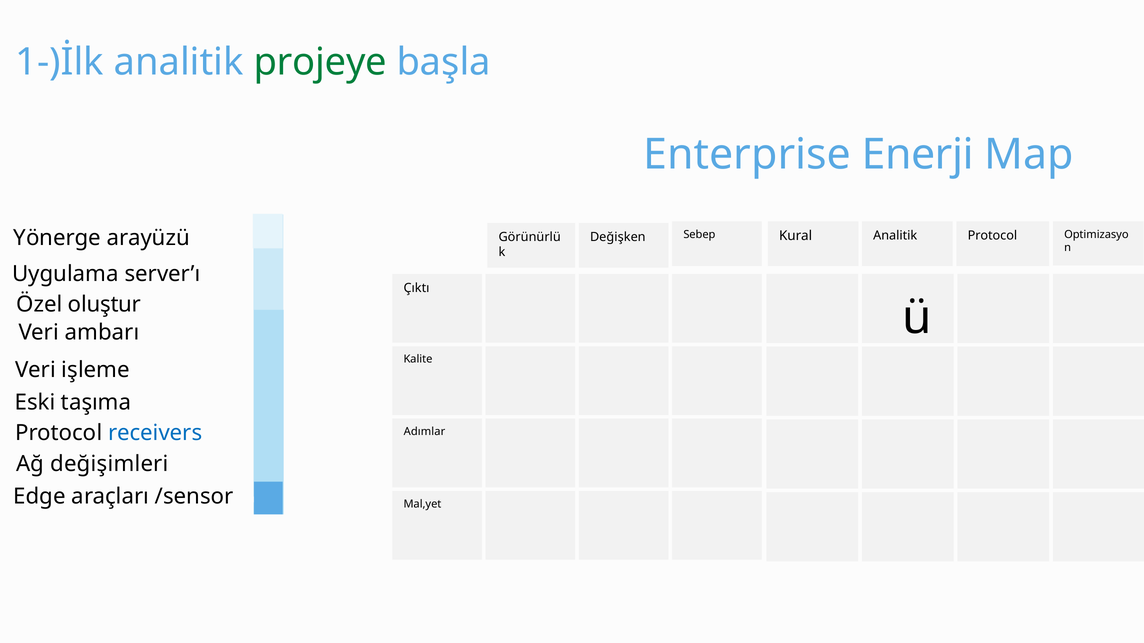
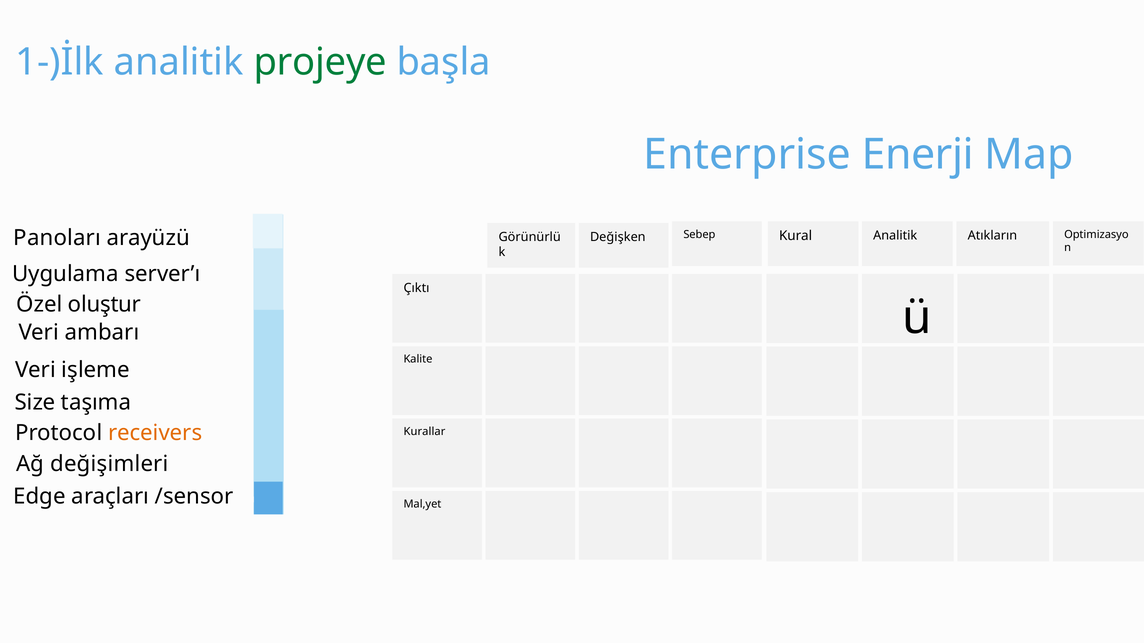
Yönerge: Yönerge -> Panoları
Kural Protocol: Protocol -> Atıkların
Eski: Eski -> Size
receivers colour: blue -> orange
Adımlar: Adımlar -> Kurallar
